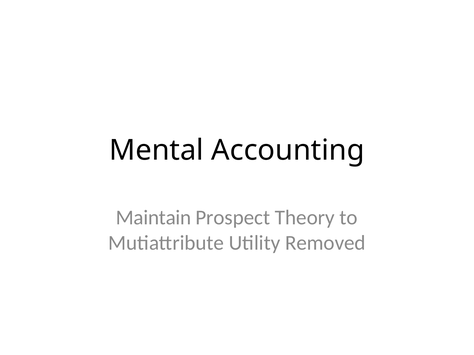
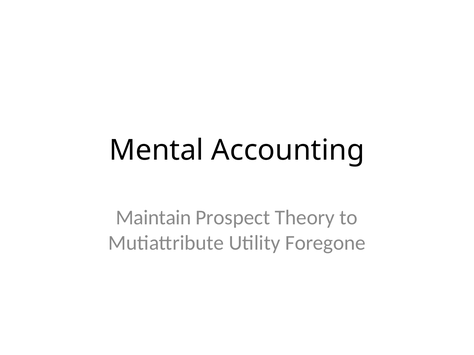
Removed: Removed -> Foregone
